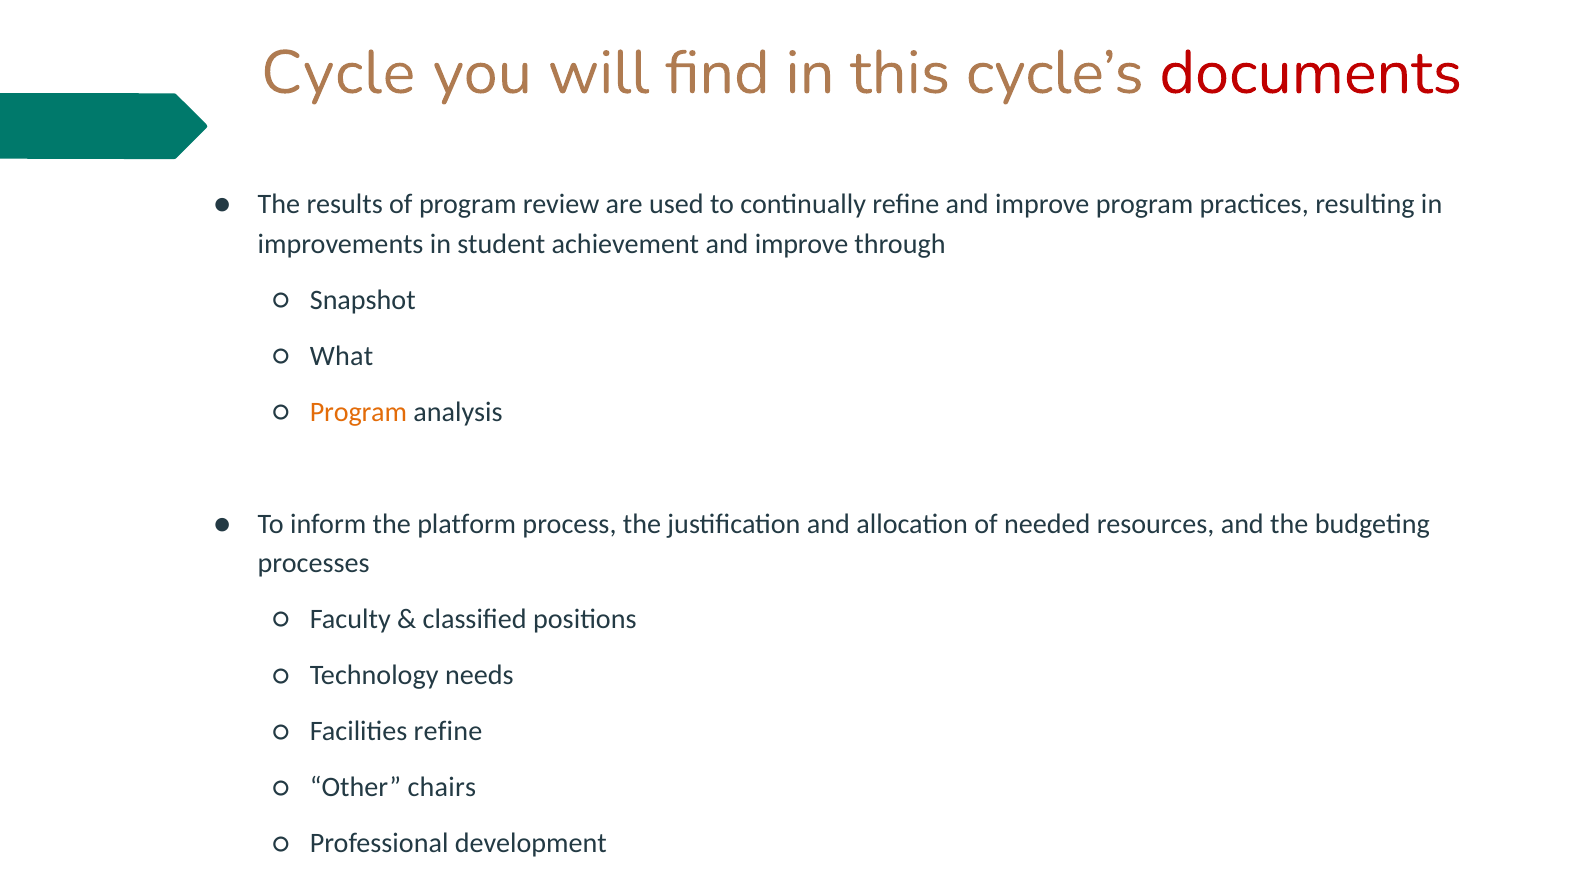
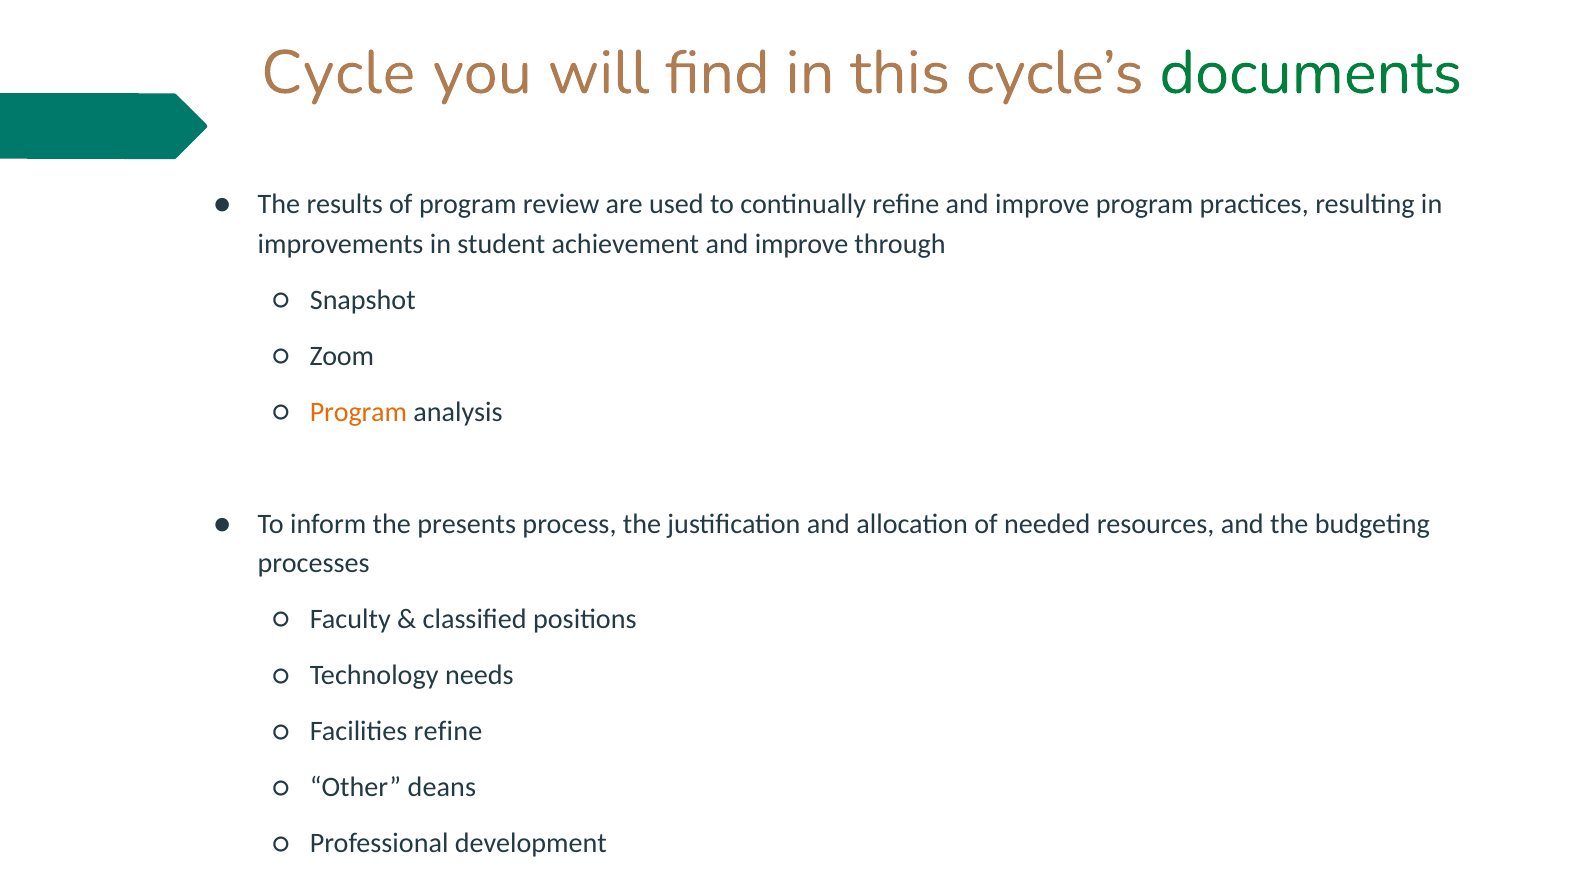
documents colour: red -> green
What: What -> Zoom
platform: platform -> presents
chairs: chairs -> deans
